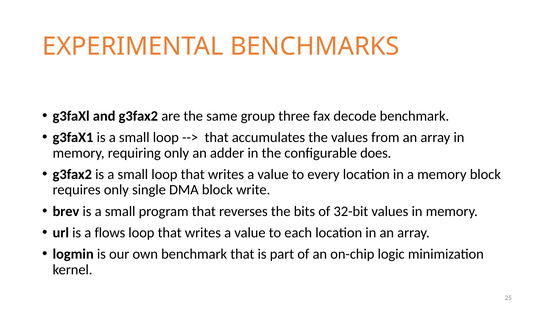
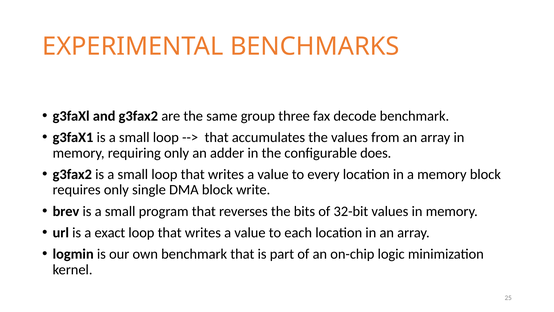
flows: flows -> exact
